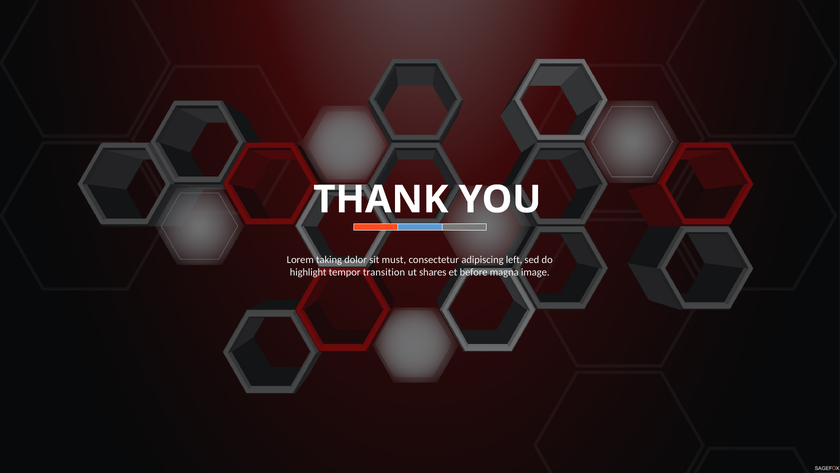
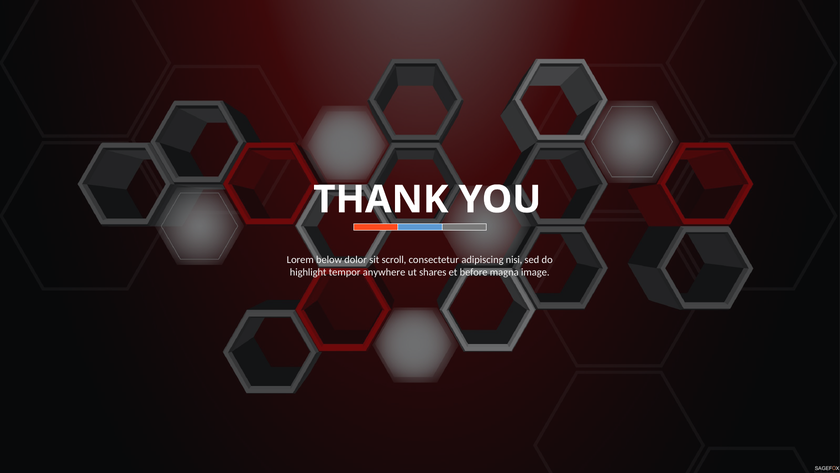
taking: taking -> below
must: must -> scroll
left: left -> nisi
transition: transition -> anywhere
